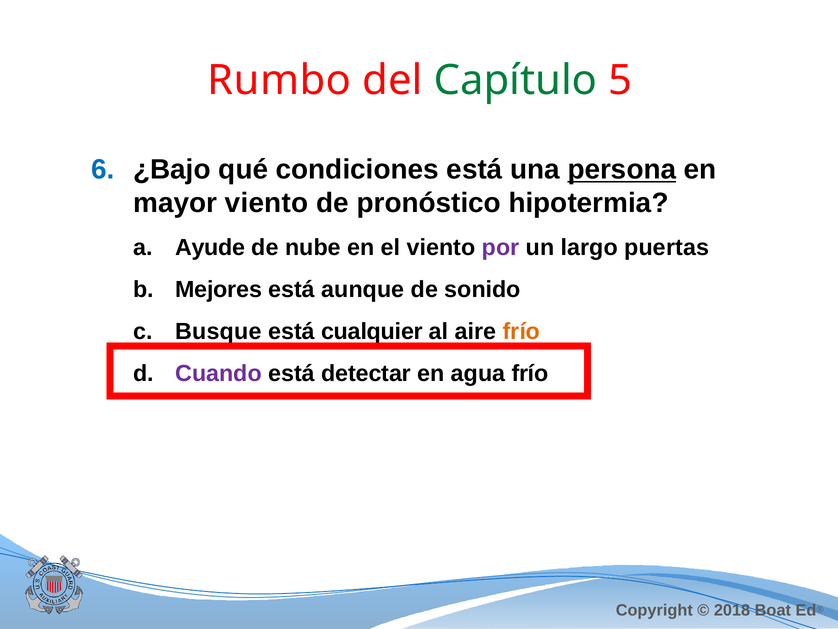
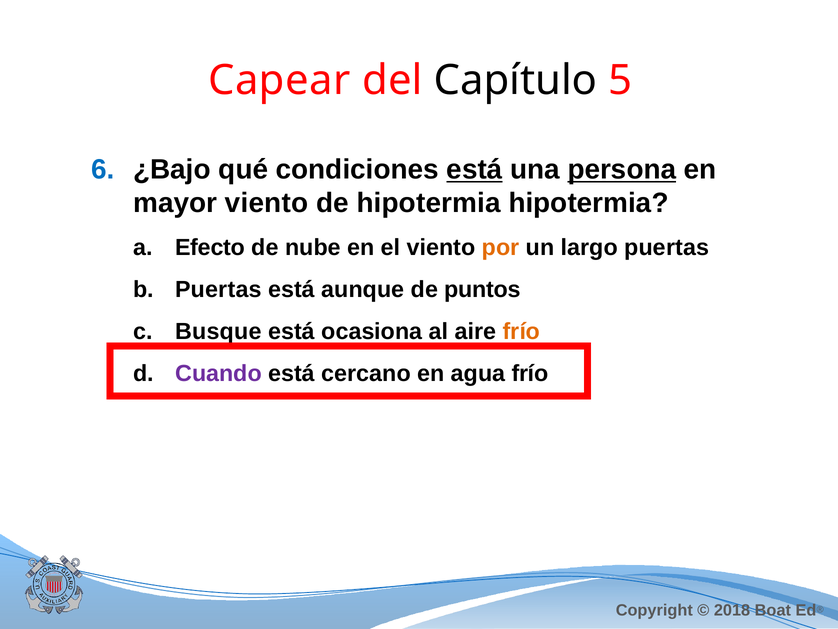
Rumbo: Rumbo -> Capear
Capítulo colour: green -> black
está at (474, 170) underline: none -> present
de pronóstico: pronóstico -> hipotermia
Ayude: Ayude -> Efecto
por colour: purple -> orange
Mejores at (219, 289): Mejores -> Puertas
sonido: sonido -> puntos
cualquier: cualquier -> ocasiona
detectar: detectar -> cercano
